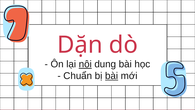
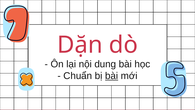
nội underline: present -> none
